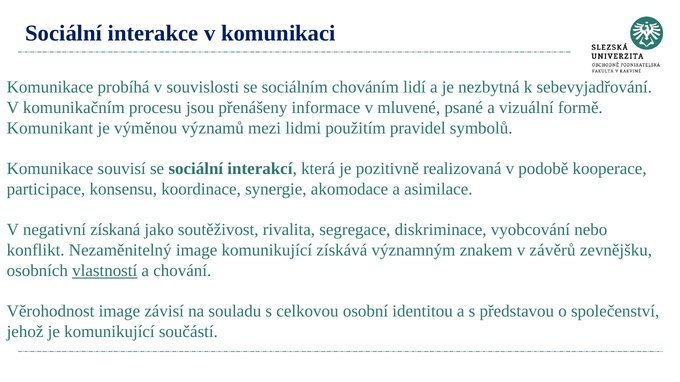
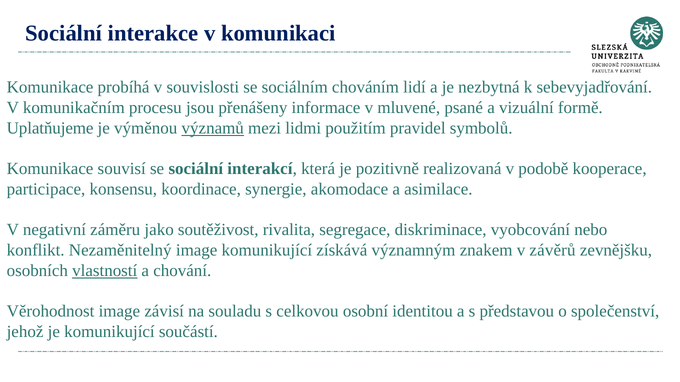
Komunikant: Komunikant -> Uplatňujeme
významů underline: none -> present
získaná: získaná -> záměru
